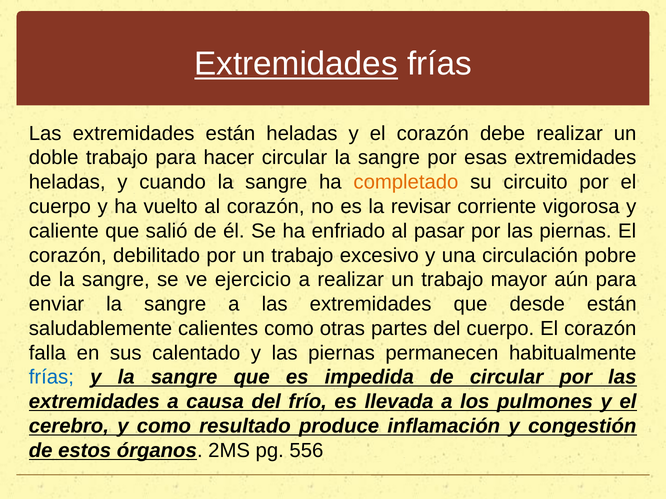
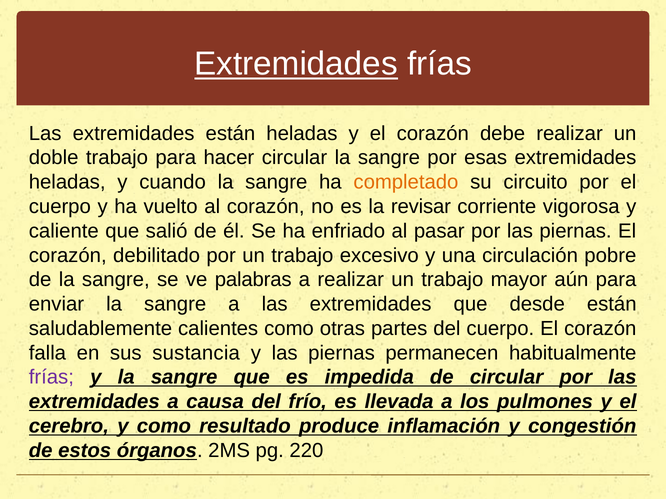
ejercicio: ejercicio -> palabras
calentado: calentado -> sustancia
frías at (51, 378) colour: blue -> purple
556: 556 -> 220
